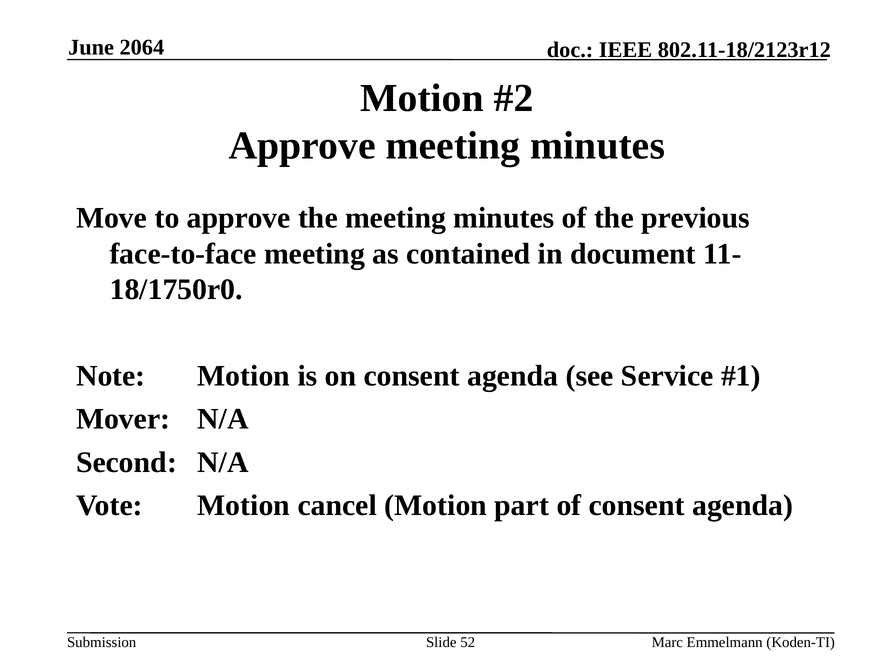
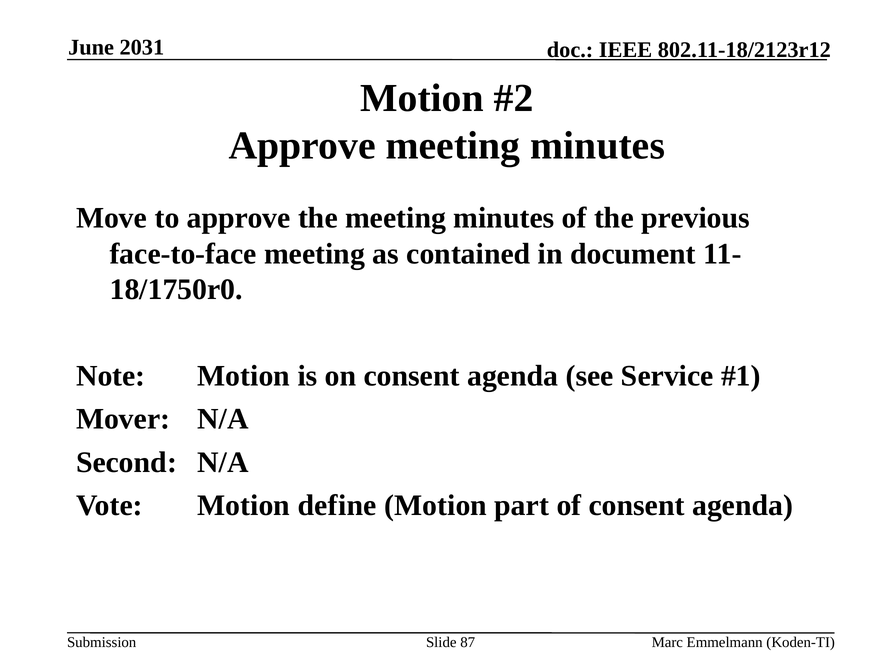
2064: 2064 -> 2031
cancel: cancel -> define
52: 52 -> 87
